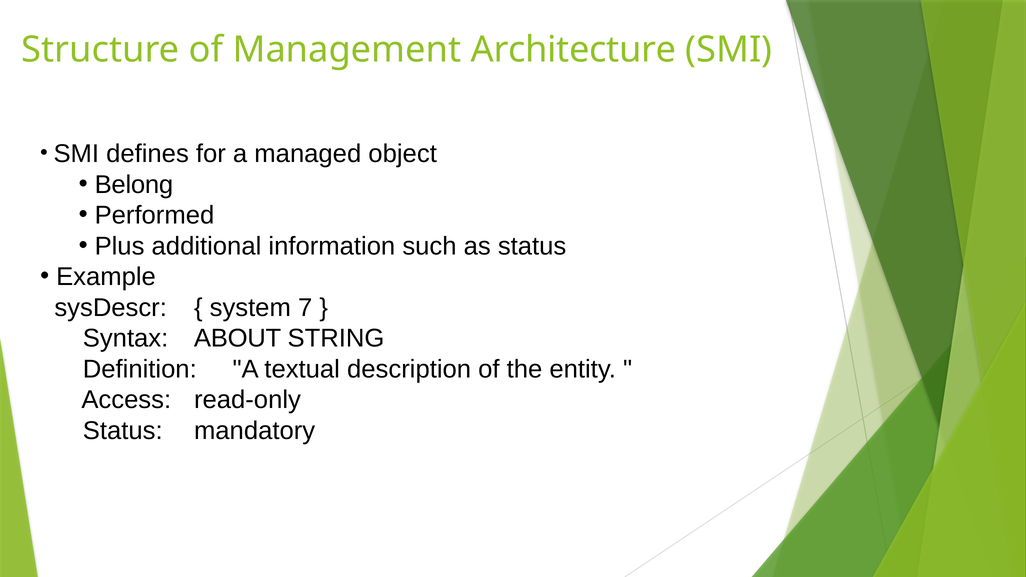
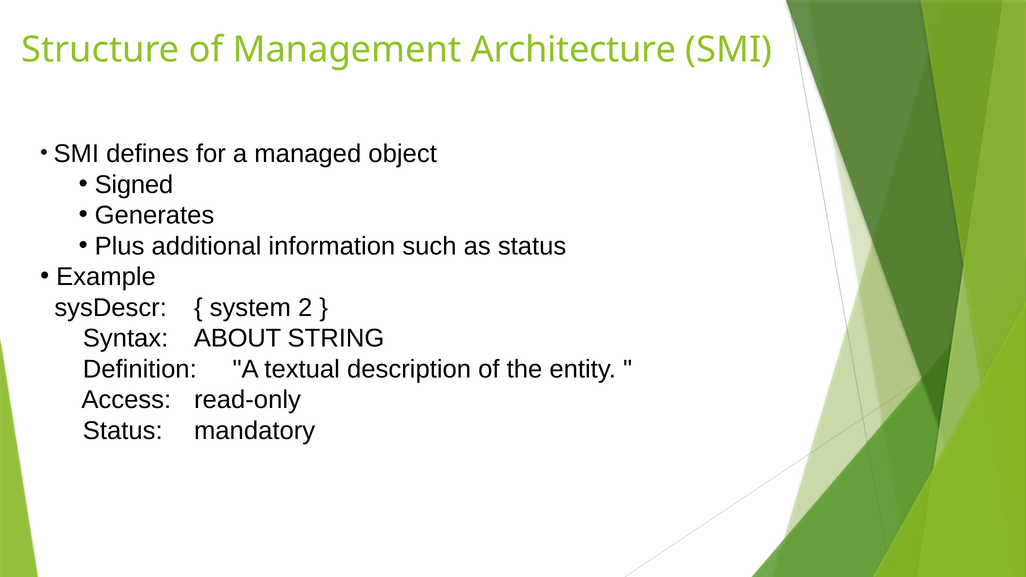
Belong: Belong -> Signed
Performed: Performed -> Generates
7: 7 -> 2
